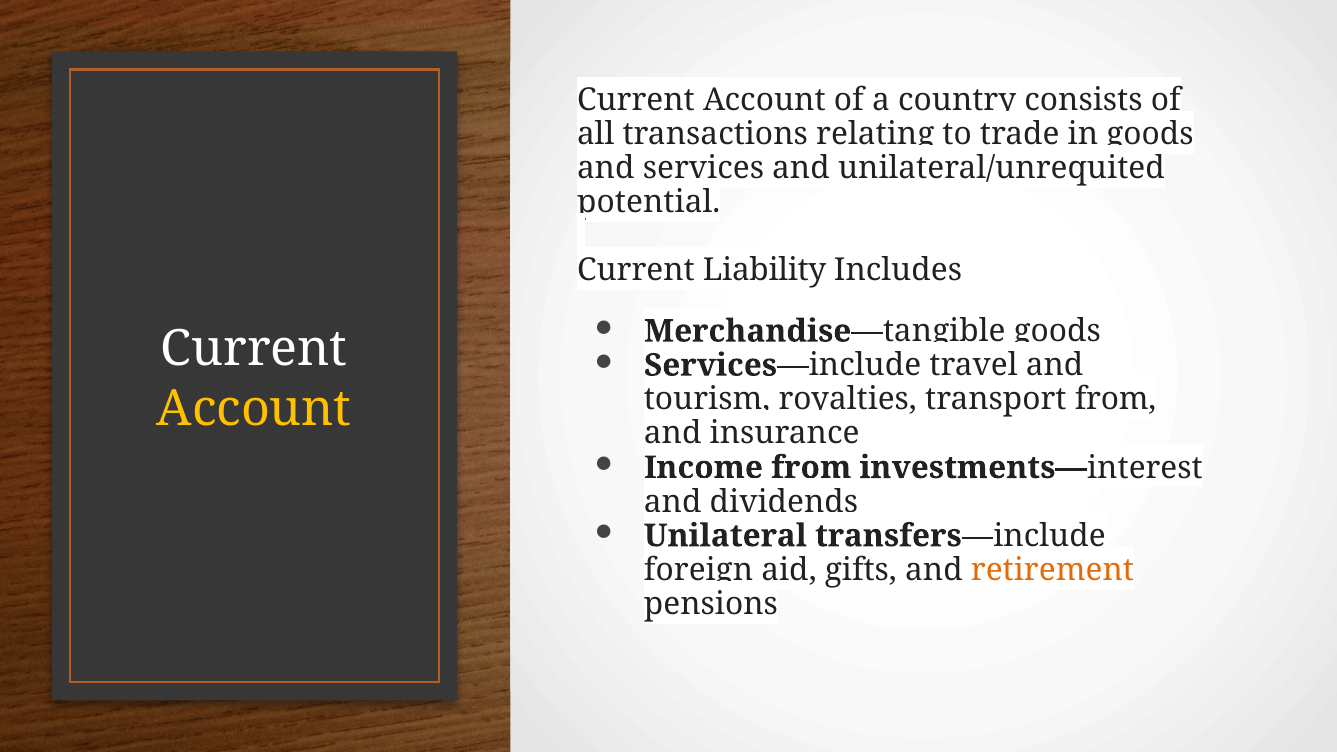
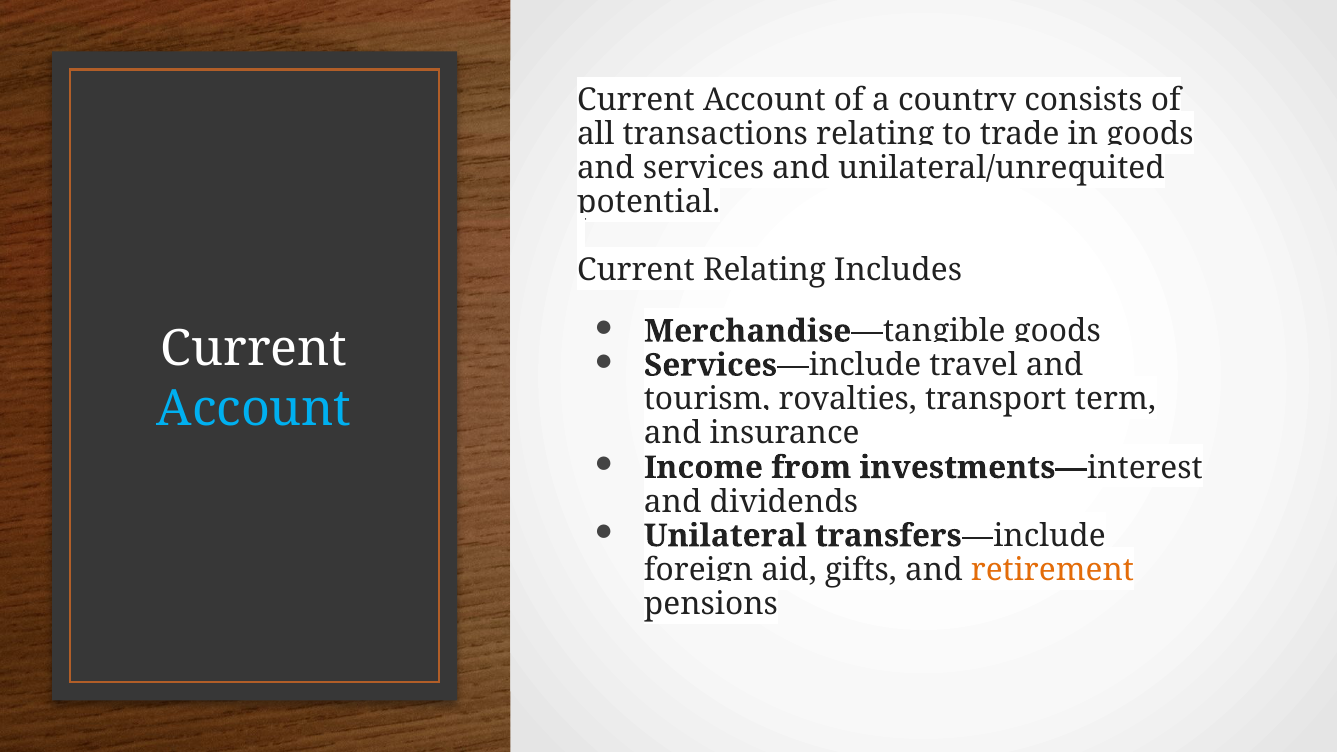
Current Liability: Liability -> Relating
transport from: from -> term
Account at (254, 409) colour: yellow -> light blue
